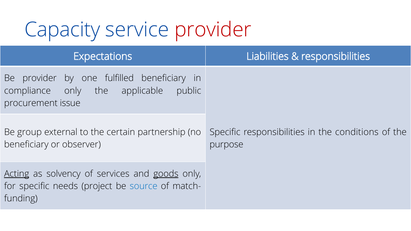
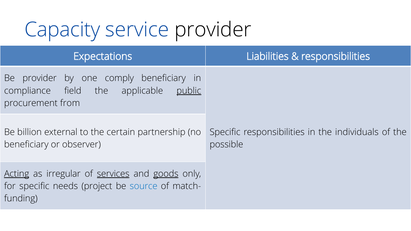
provider at (213, 30) colour: red -> black
fulfilled: fulfilled -> comply
compliance only: only -> field
public underline: none -> present
issue: issue -> from
group: group -> billion
conditions: conditions -> individuals
purpose: purpose -> possible
solvency: solvency -> irregular
services underline: none -> present
